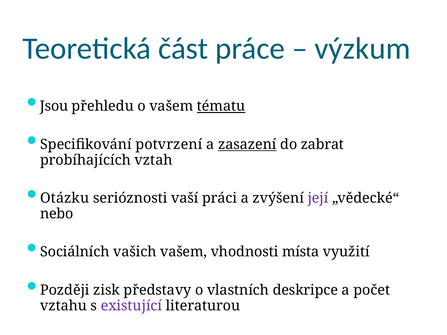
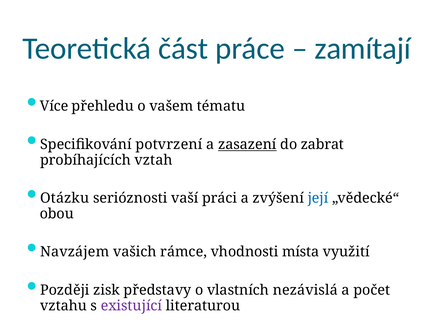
výzkum: výzkum -> zamítají
Jsou: Jsou -> Více
tématu underline: present -> none
její colour: purple -> blue
nebo: nebo -> obou
Sociálních: Sociálních -> Navzájem
vašich vašem: vašem -> rámce
deskripce: deskripce -> nezávislá
